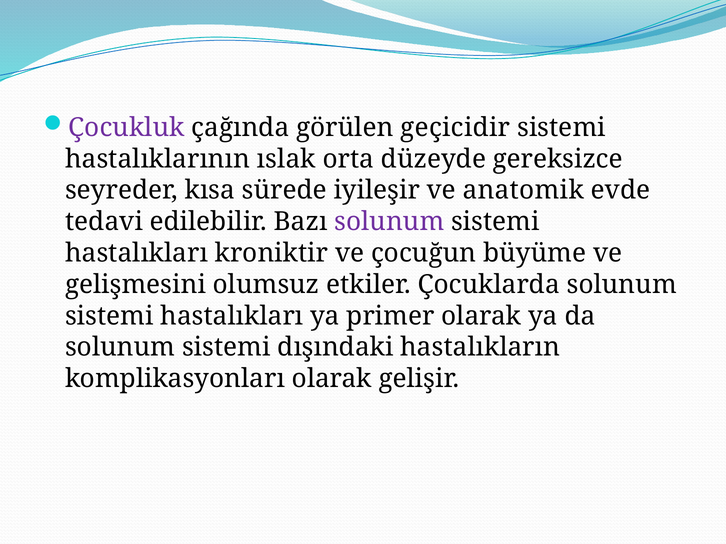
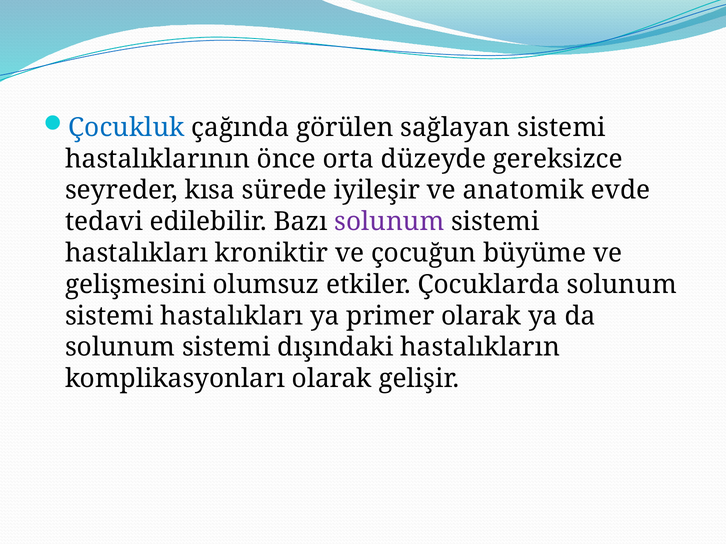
Çocukluk colour: purple -> blue
geçicidir: geçicidir -> sağlayan
ıslak: ıslak -> önce
